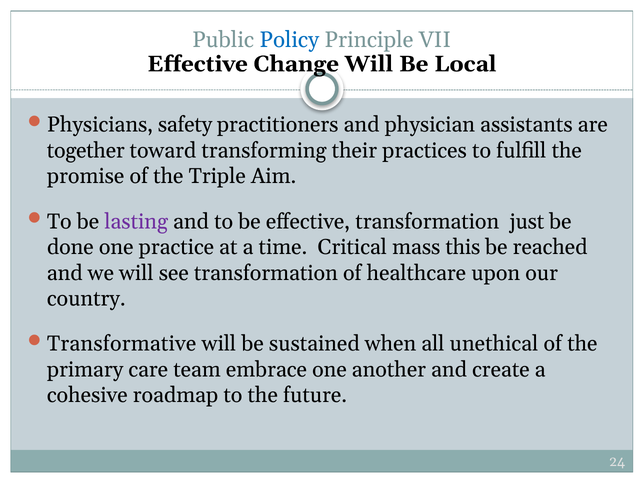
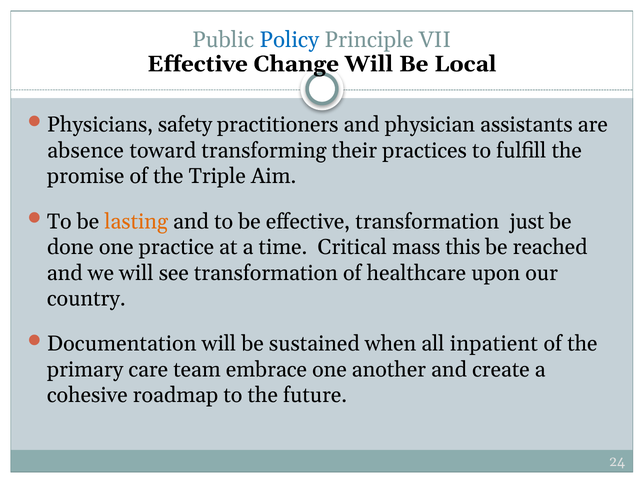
together: together -> absence
lasting colour: purple -> orange
Transformative: Transformative -> Documentation
unethical: unethical -> inpatient
